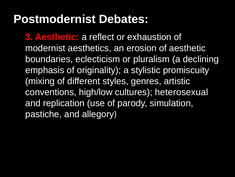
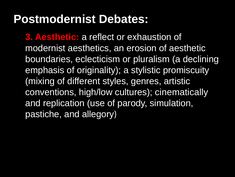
heterosexual: heterosexual -> cinematically
